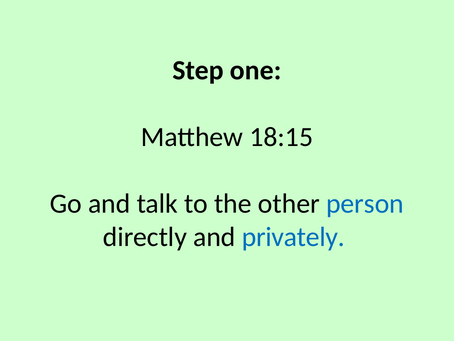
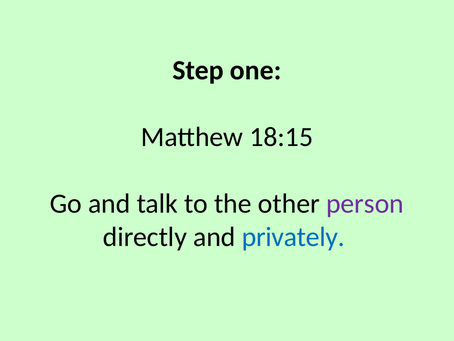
person colour: blue -> purple
